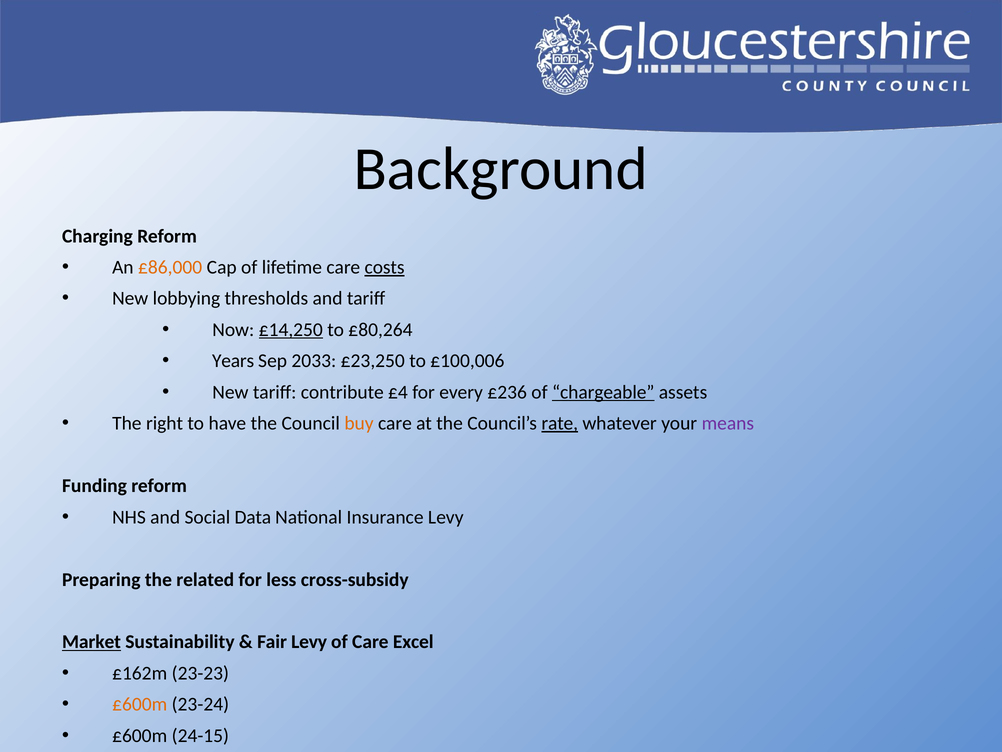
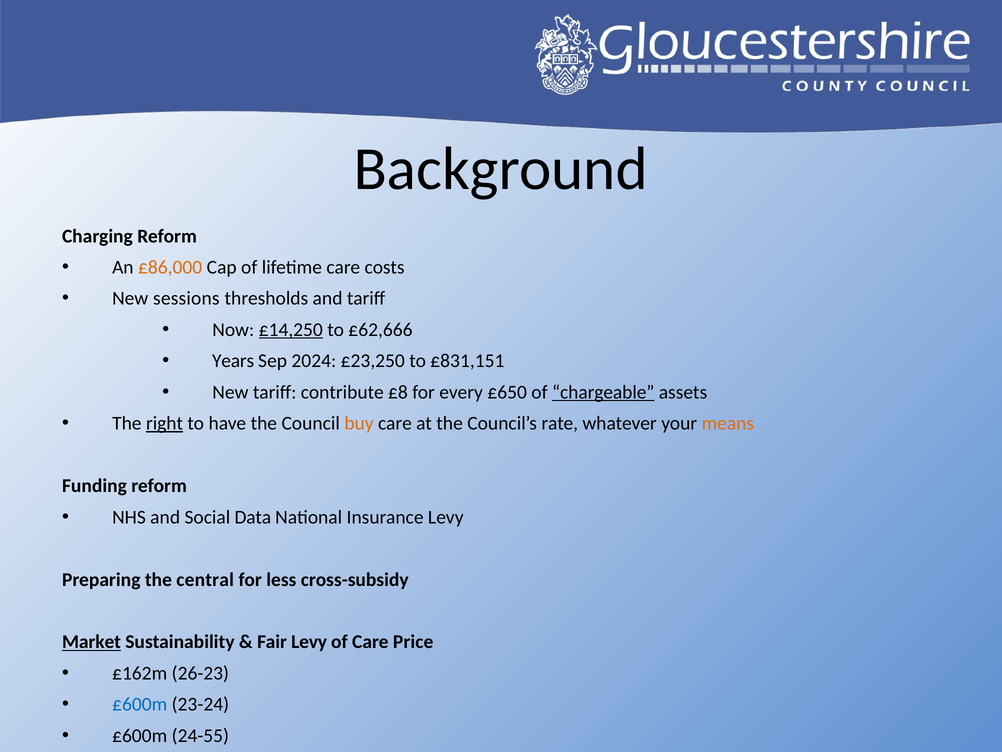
costs underline: present -> none
lobbying: lobbying -> sessions
£80,264: £80,264 -> £62,666
2033: 2033 -> 2024
£100,006: £100,006 -> £831,151
£4: £4 -> £8
£236: £236 -> £650
right underline: none -> present
rate underline: present -> none
means colour: purple -> orange
related: related -> central
Excel: Excel -> Price
23-23: 23-23 -> 26-23
£600m at (140, 704) colour: orange -> blue
24-15: 24-15 -> 24-55
